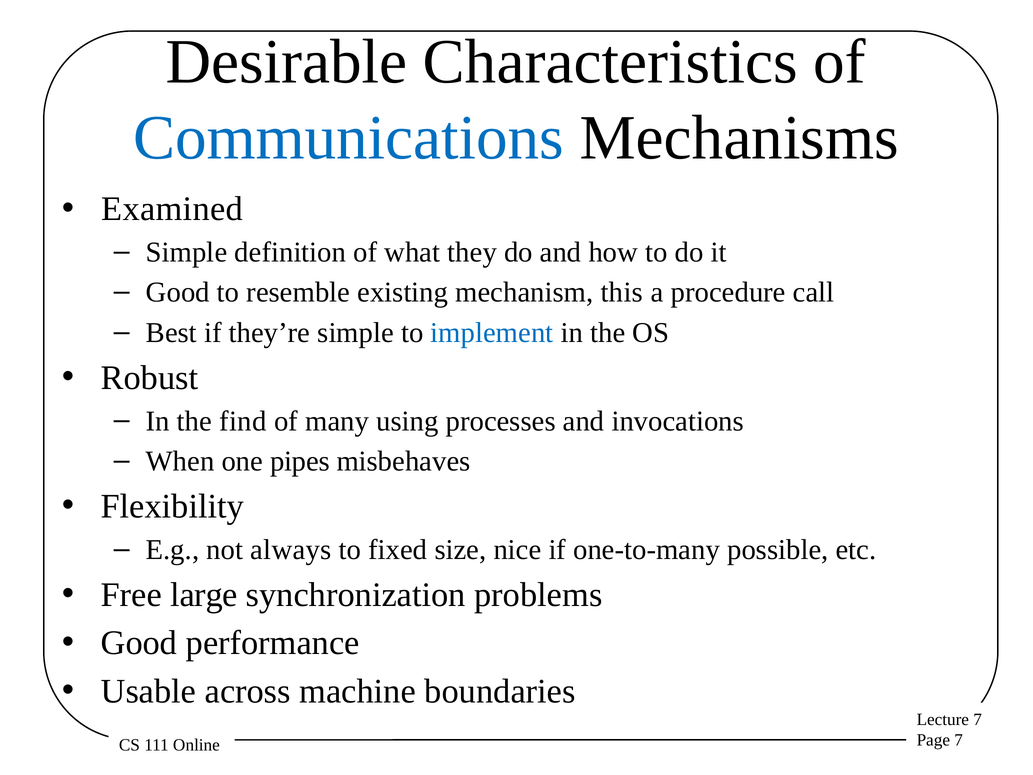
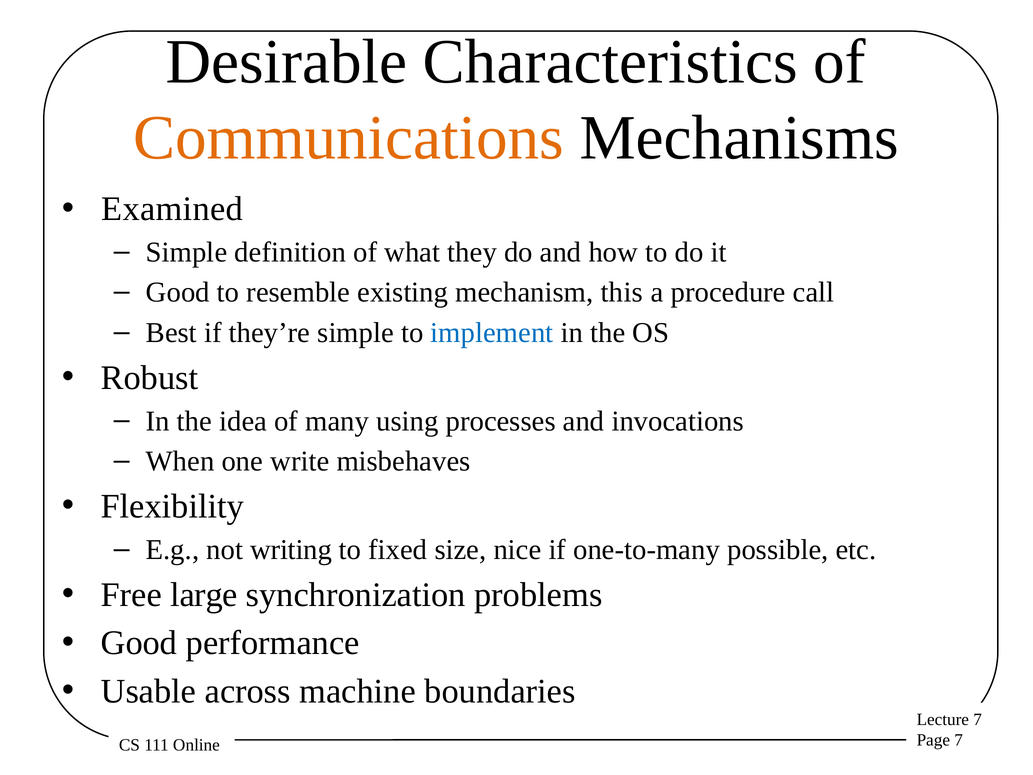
Communications colour: blue -> orange
find: find -> idea
pipes: pipes -> write
always: always -> writing
